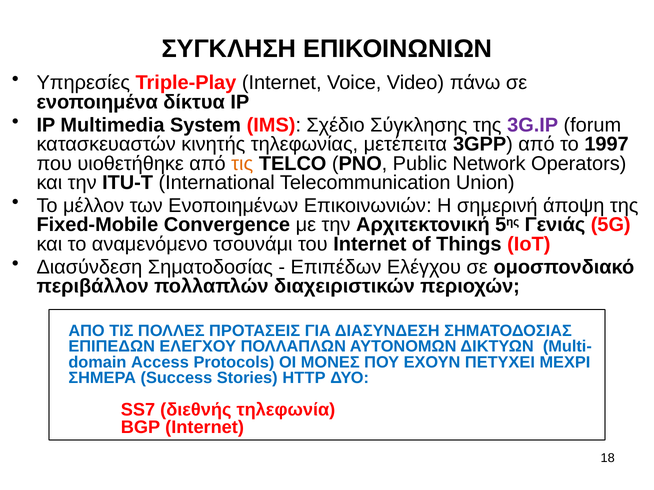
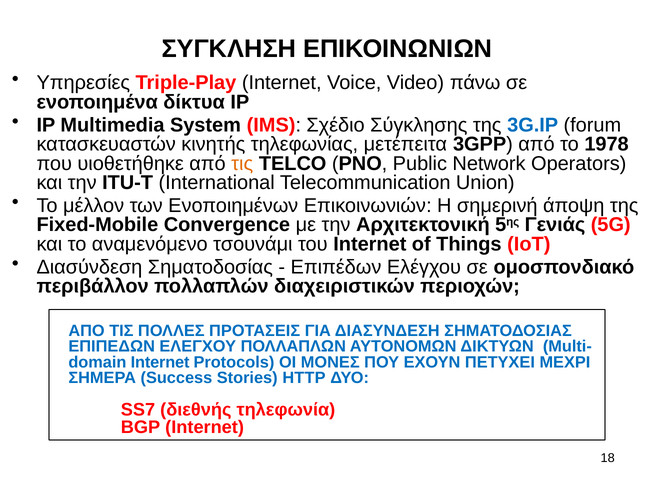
3G.IP colour: purple -> blue
1997: 1997 -> 1978
Access at (160, 363): Access -> Internet
